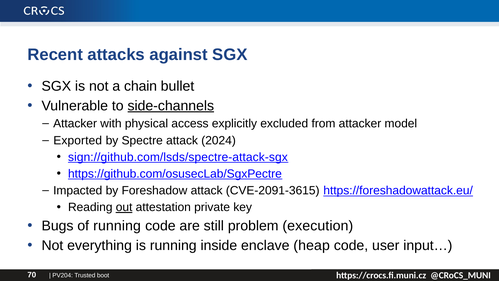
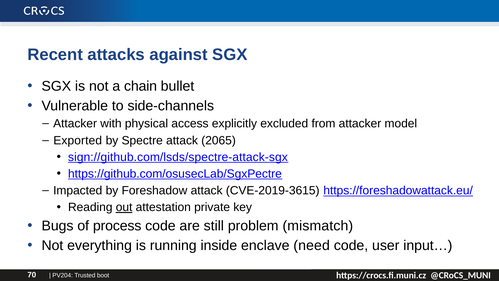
side-channels underline: present -> none
2024: 2024 -> 2065
CVE-2091-3615: CVE-2091-3615 -> CVE-2019-3615
of running: running -> process
execution: execution -> mismatch
heap: heap -> need
